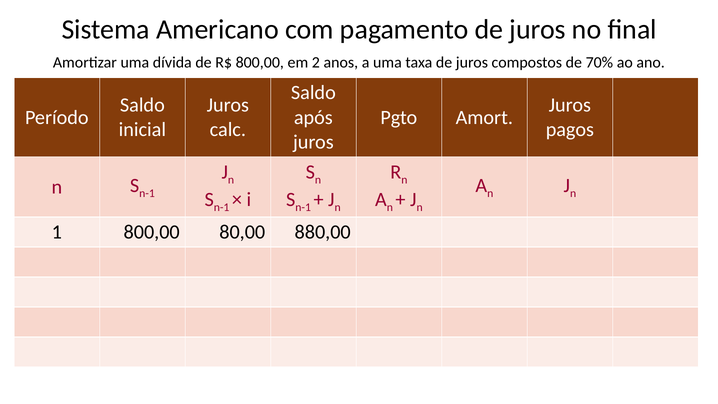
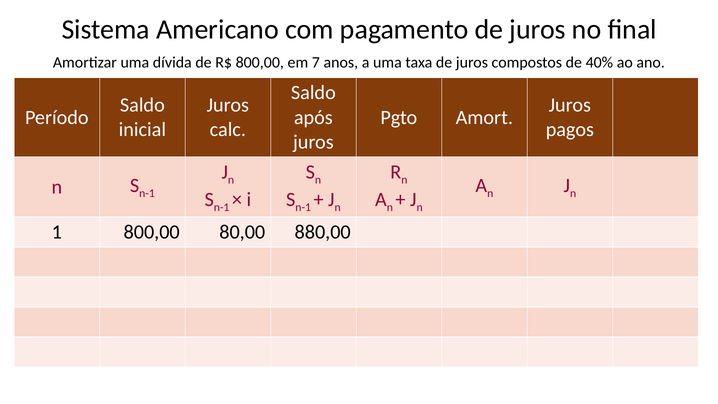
2: 2 -> 7
70%: 70% -> 40%
